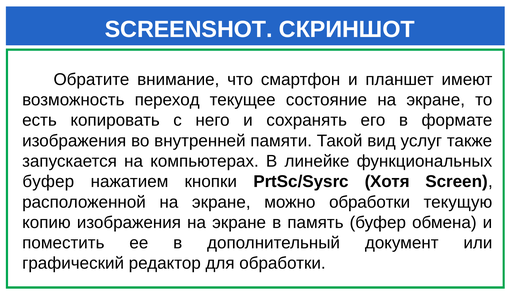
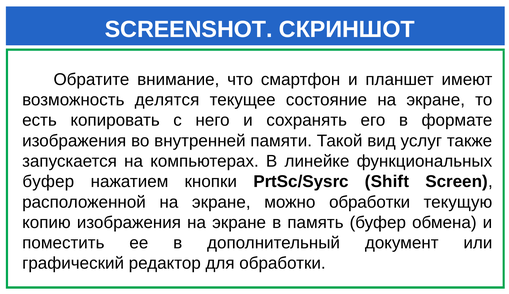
переход: переход -> делятся
Хотя: Хотя -> Shift
